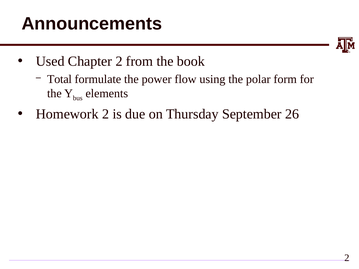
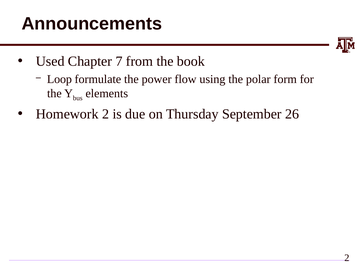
Chapter 2: 2 -> 7
Total: Total -> Loop
